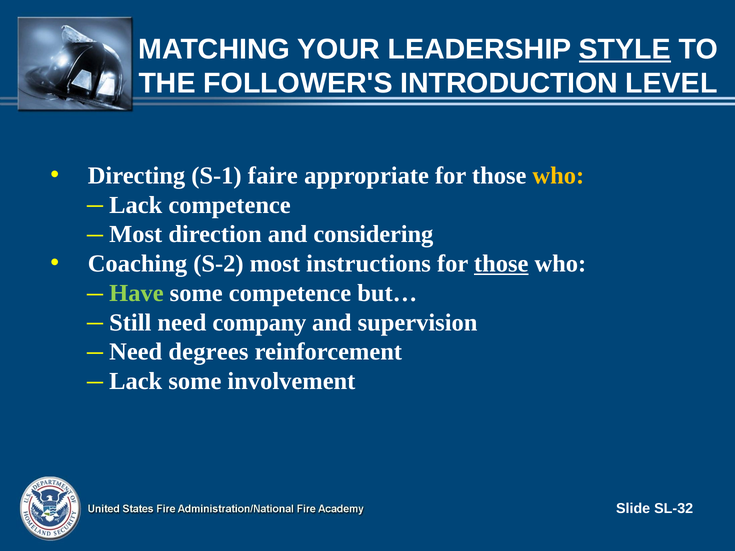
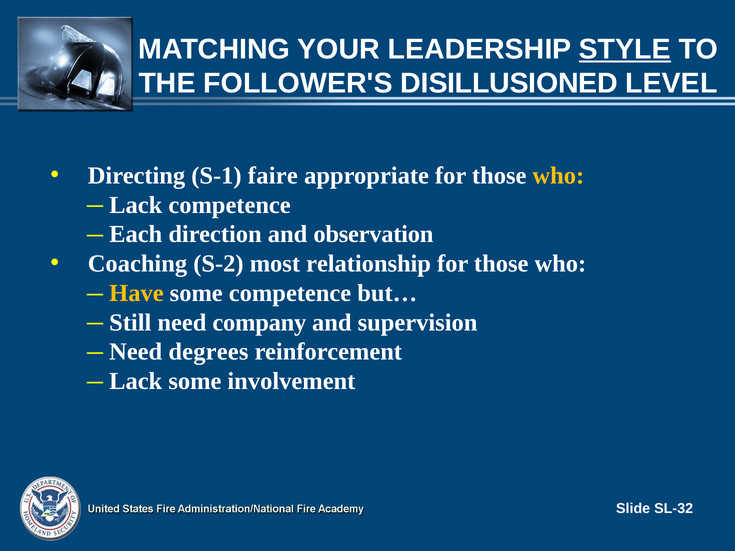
INTRODUCTION: INTRODUCTION -> DISILLUSIONED
Most at (136, 234): Most -> Each
considering: considering -> observation
instructions: instructions -> relationship
those at (501, 264) underline: present -> none
Have colour: light green -> yellow
